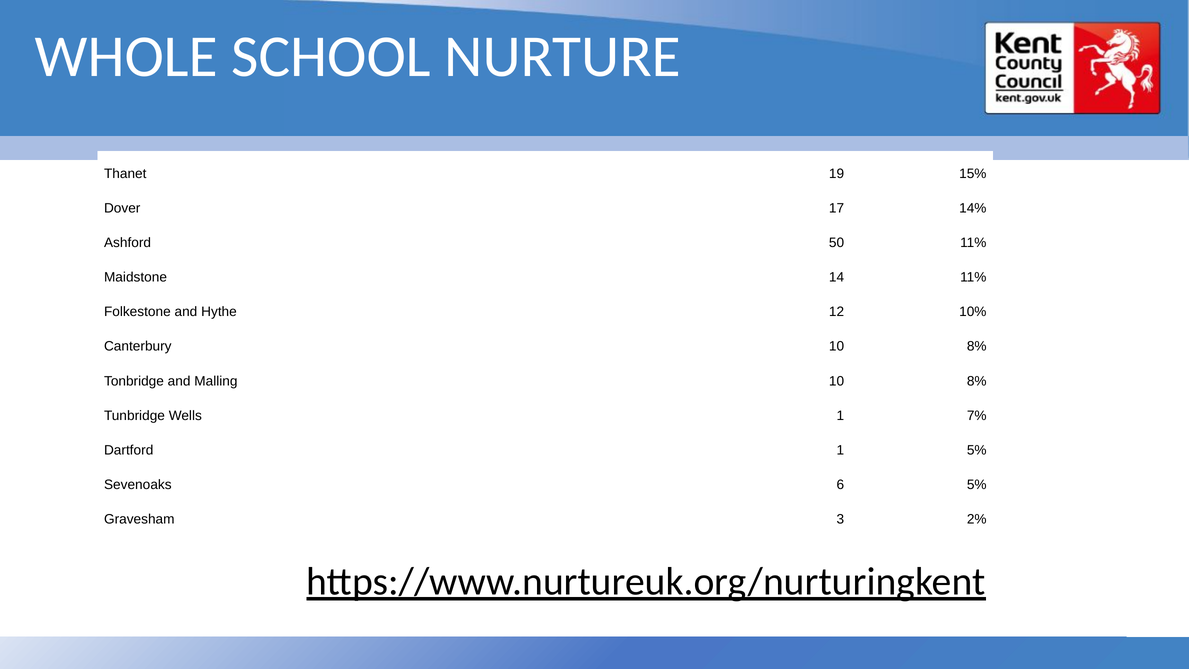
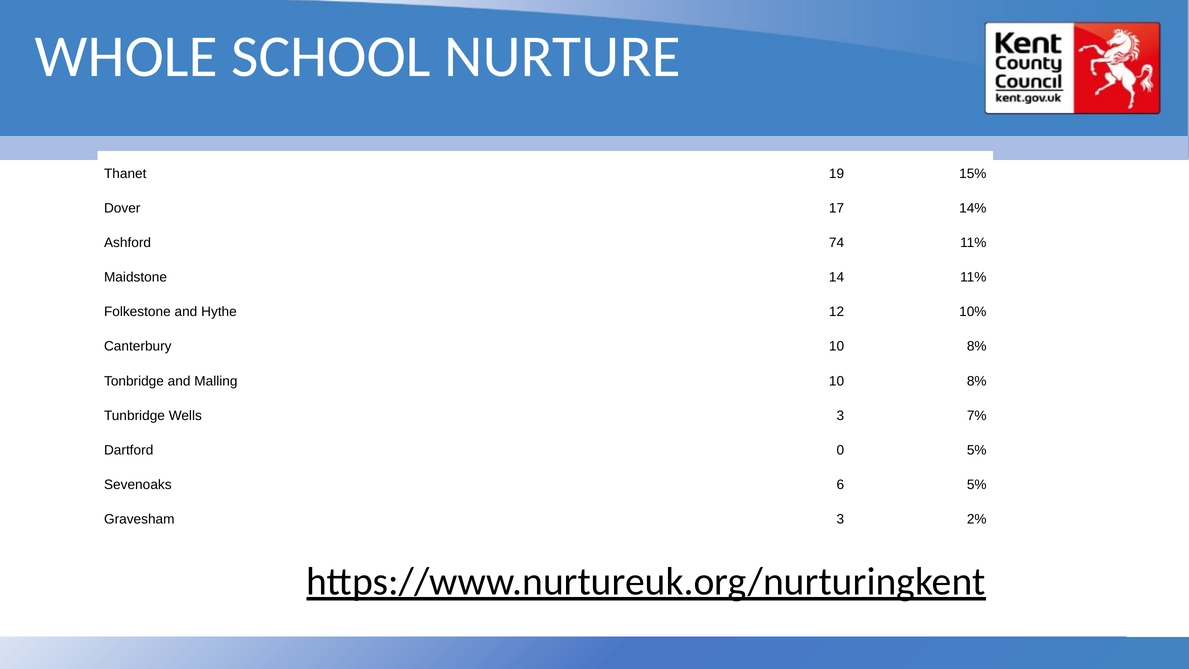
50: 50 -> 74
Wells 1: 1 -> 3
Dartford 1: 1 -> 0
